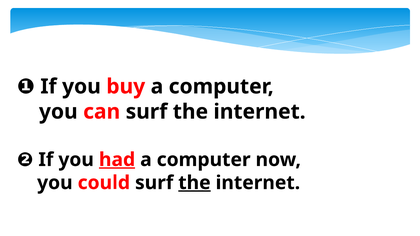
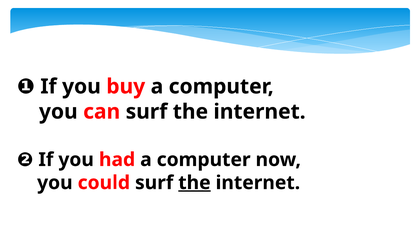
had underline: present -> none
